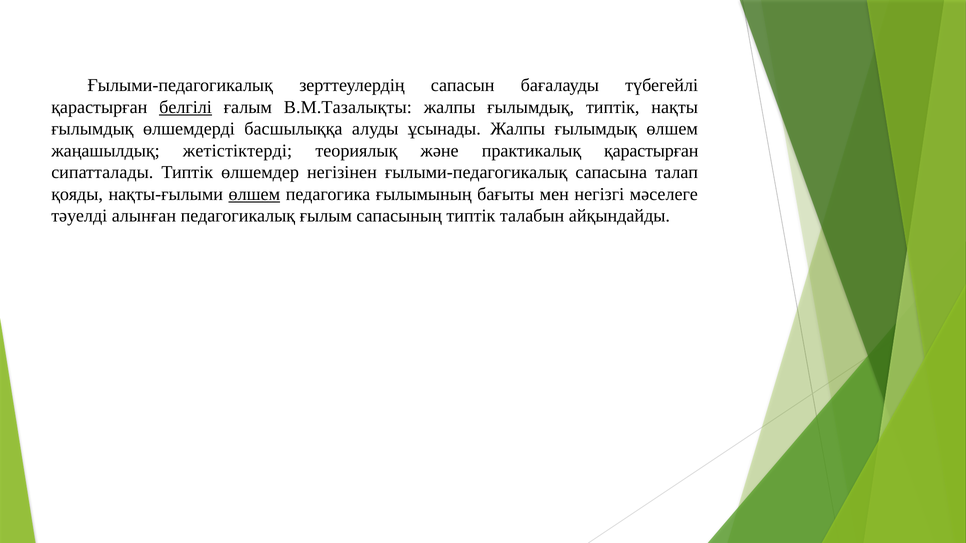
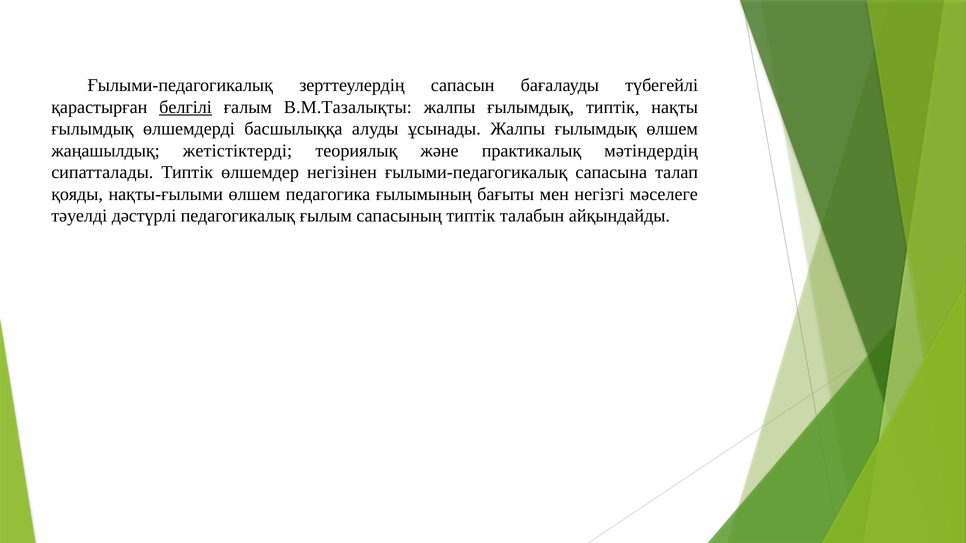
практикалық қарастырған: қарастырған -> мәтіндердің
өлшем at (254, 194) underline: present -> none
алынған: алынған -> дәстүрлі
